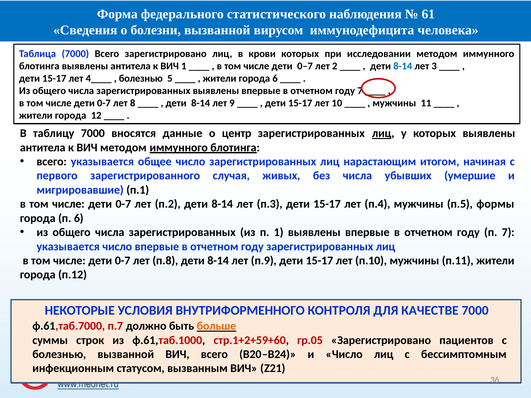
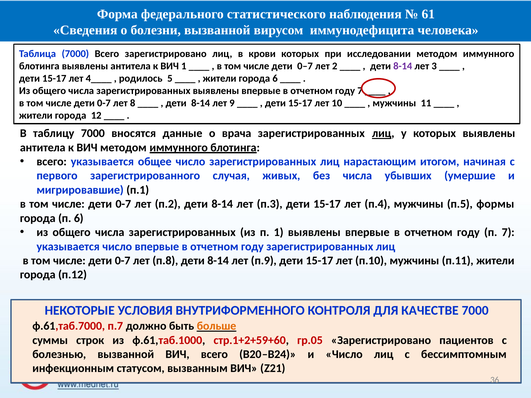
8-14 at (403, 66) colour: blue -> purple
болезнью at (141, 78): болезнью -> родилось
центр: центр -> врача
